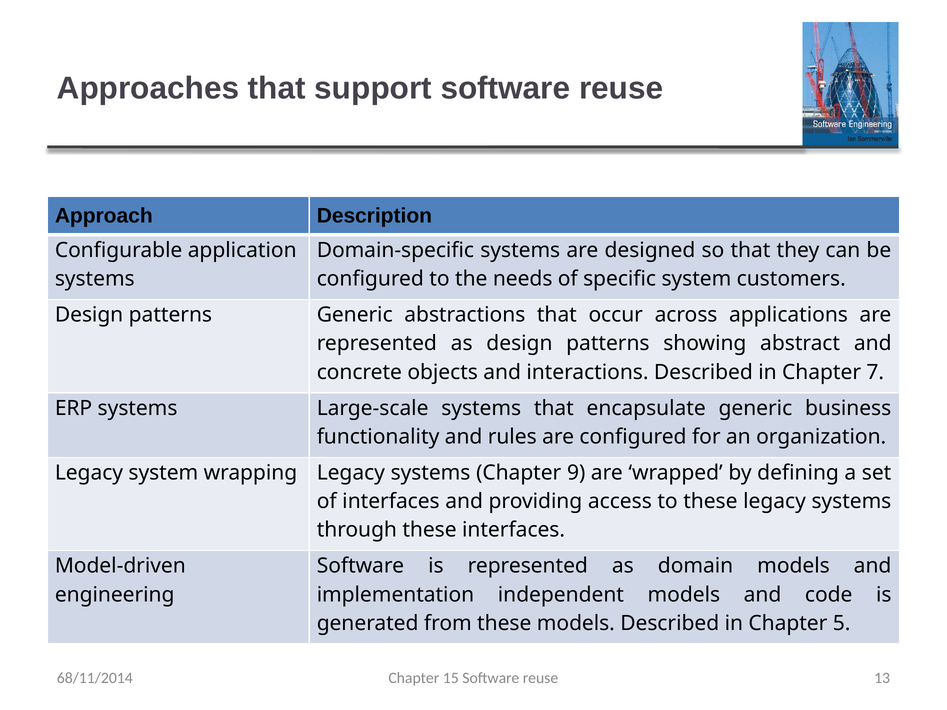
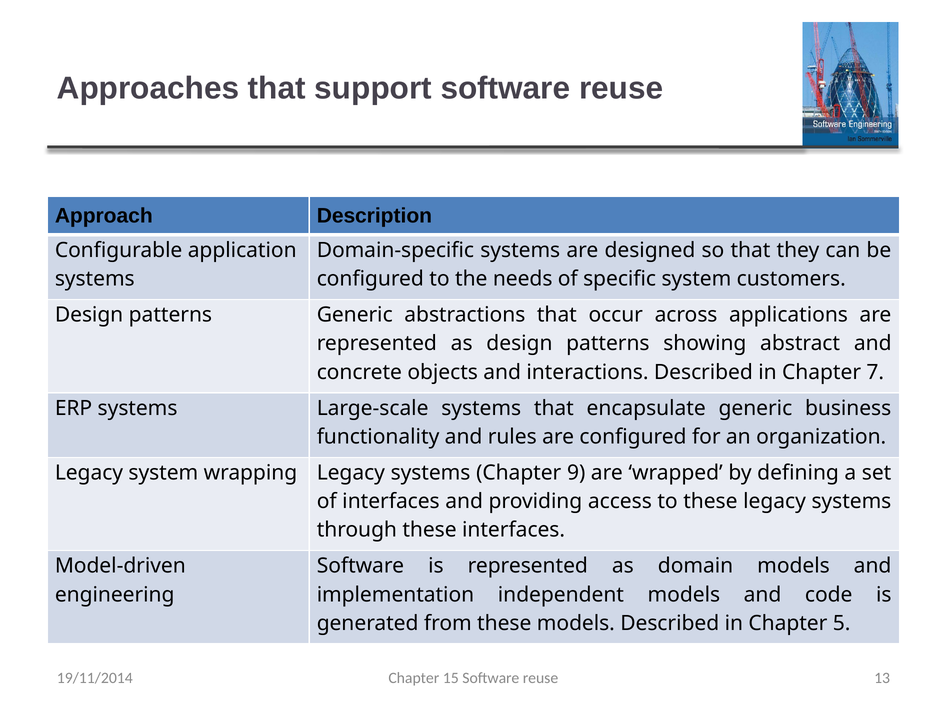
68/11/2014: 68/11/2014 -> 19/11/2014
